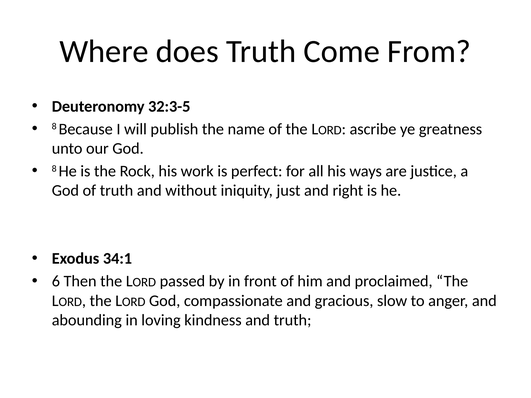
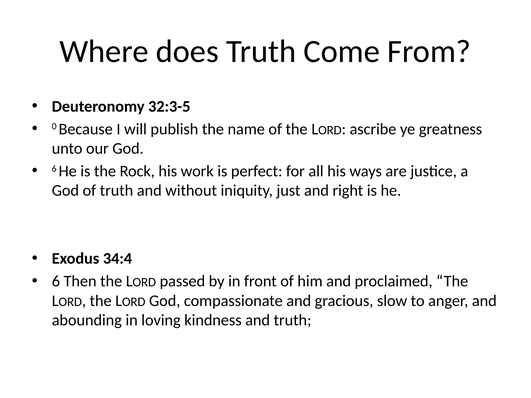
8 at (54, 127): 8 -> 0
8 at (54, 169): 8 -> 6
34:1: 34:1 -> 34:4
